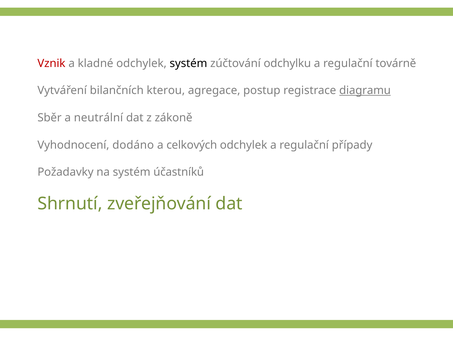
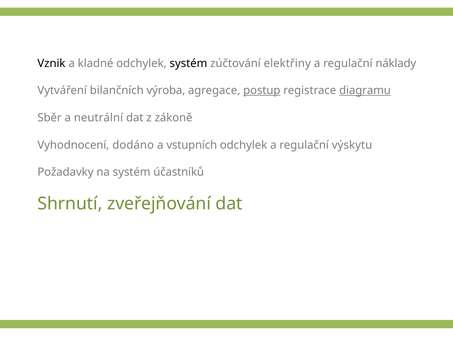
Vznik colour: red -> black
odchylku: odchylku -> elektřiny
továrně: továrně -> náklady
kterou: kterou -> výroba
postup underline: none -> present
celkových: celkových -> vstupních
případy: případy -> výskytu
